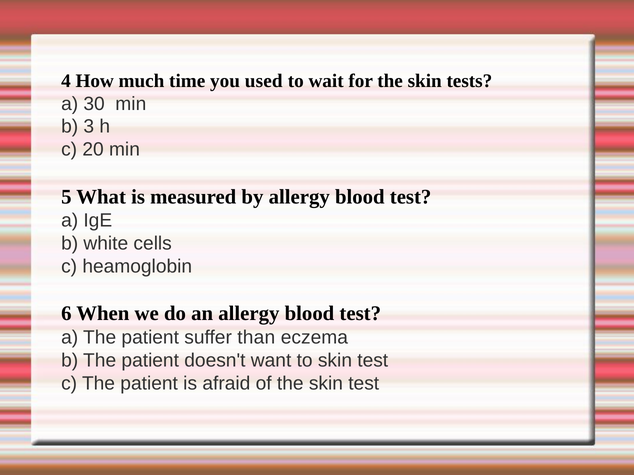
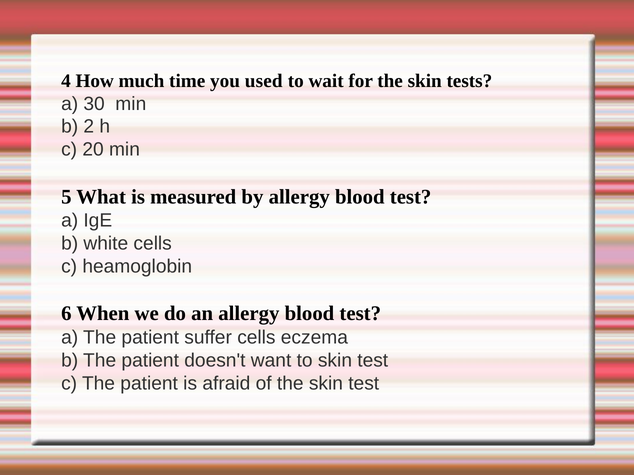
3: 3 -> 2
suffer than: than -> cells
